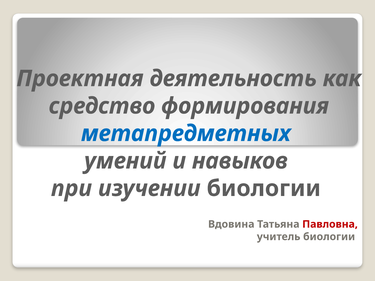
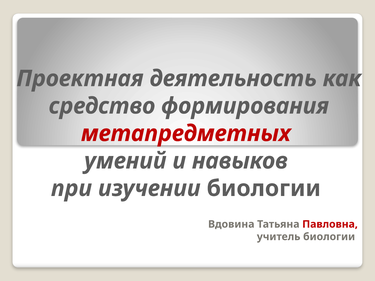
метапредметных colour: blue -> red
